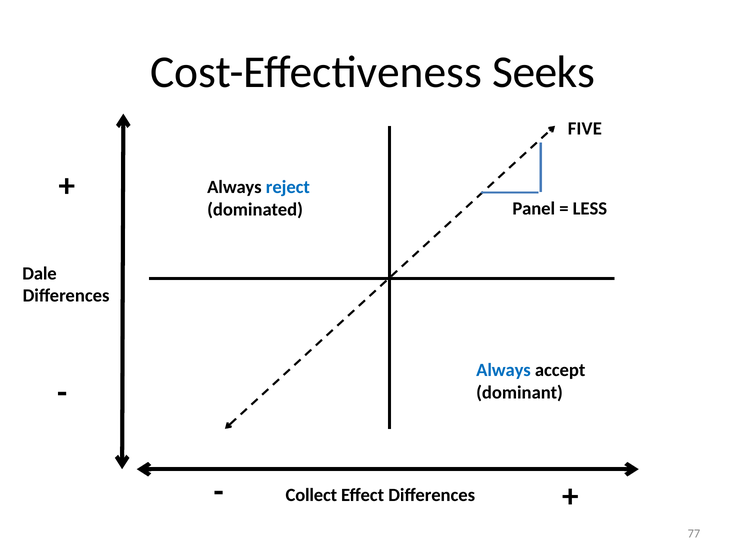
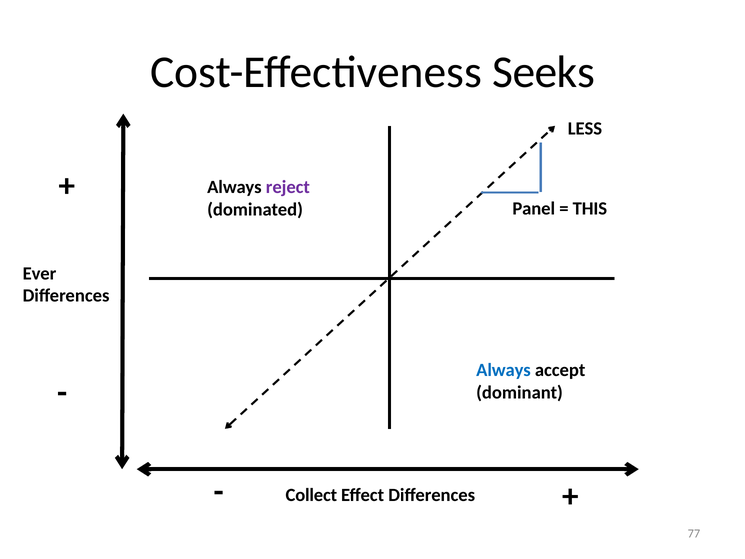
FIVE: FIVE -> LESS
reject colour: blue -> purple
LESS: LESS -> THIS
Dale: Dale -> Ever
